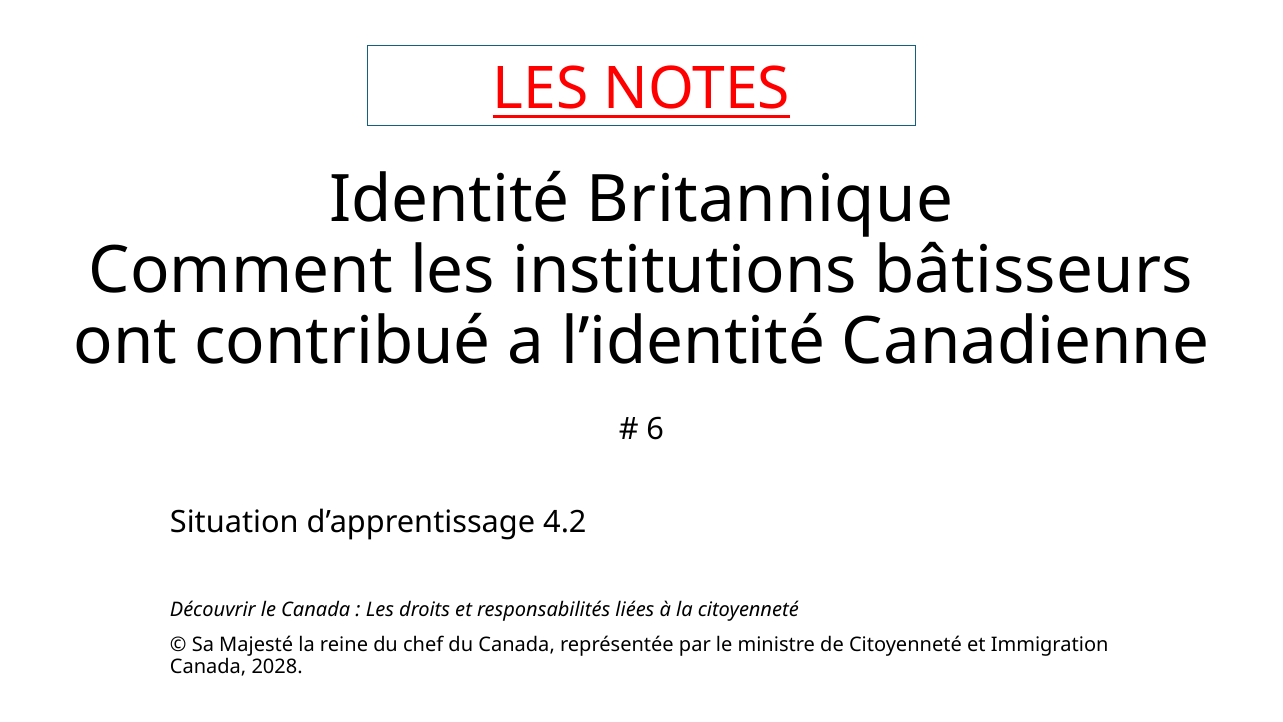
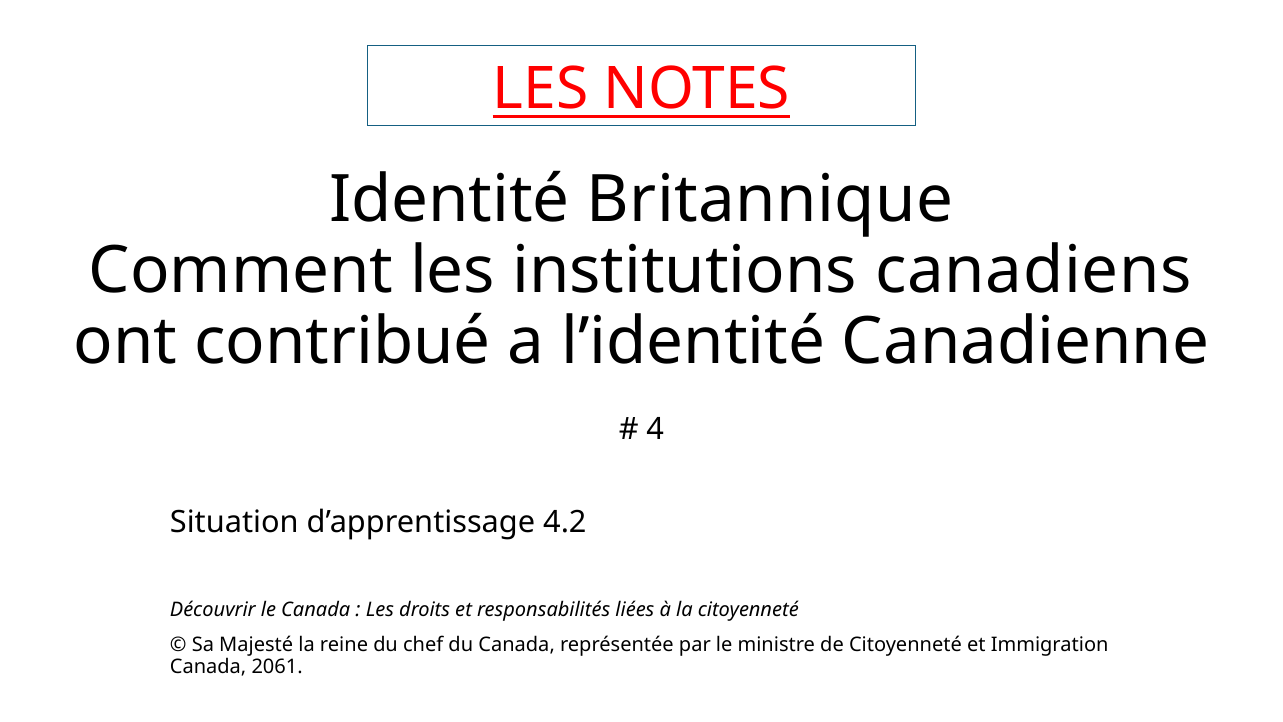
bâtisseurs: bâtisseurs -> canadiens
6: 6 -> 4
2028: 2028 -> 2061
